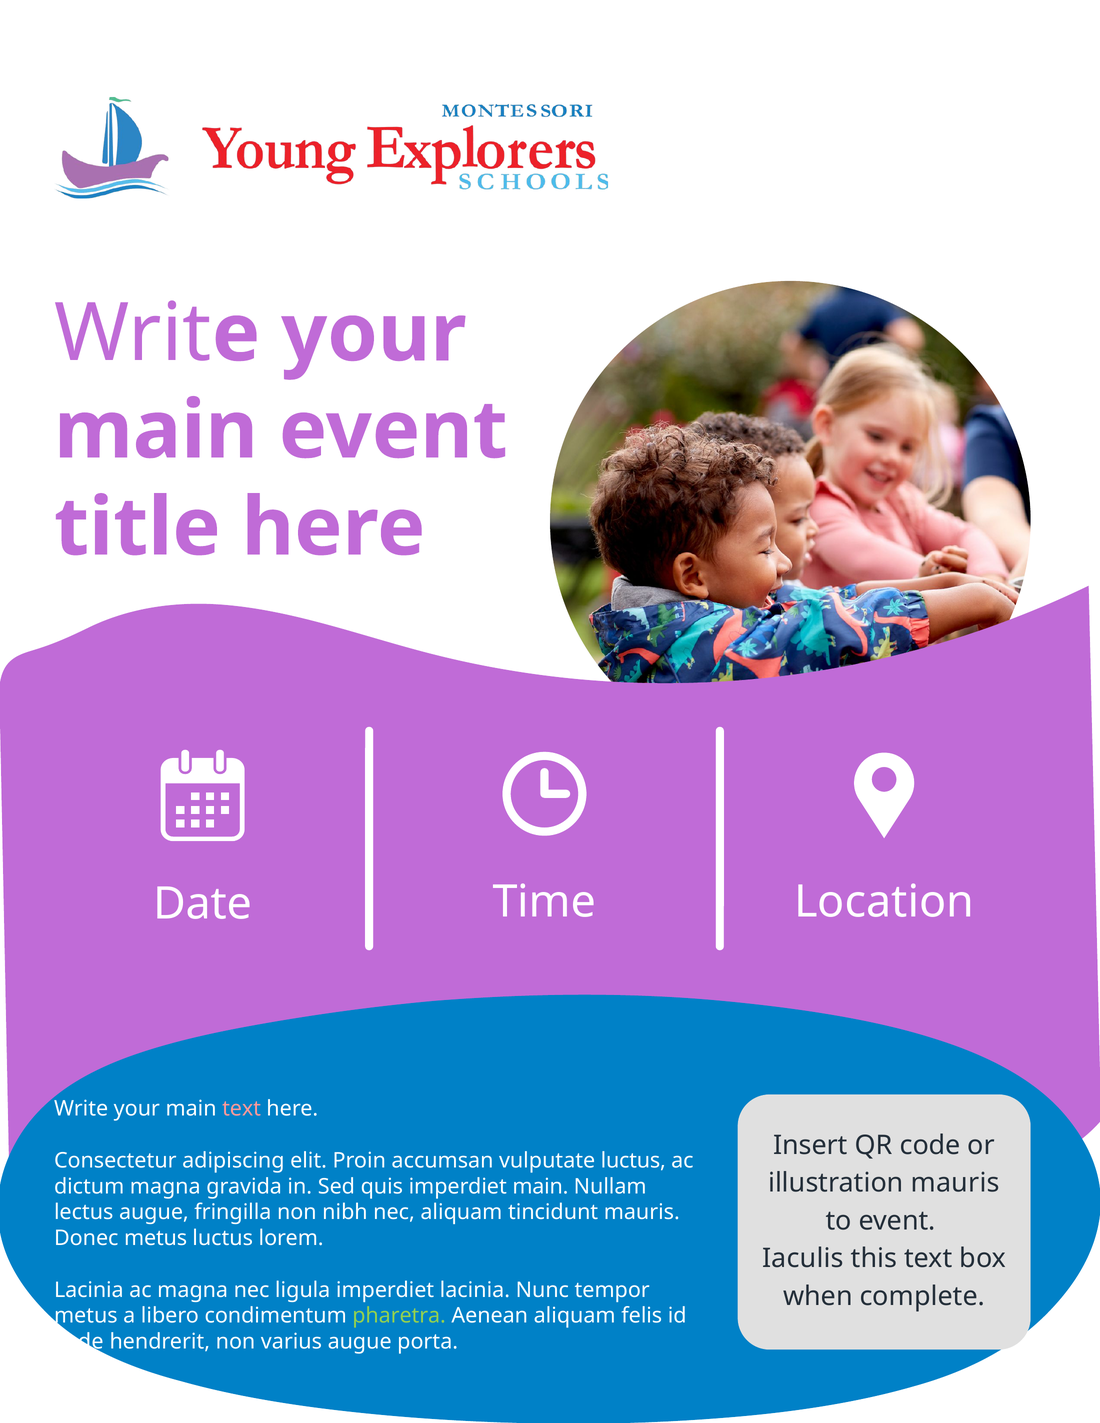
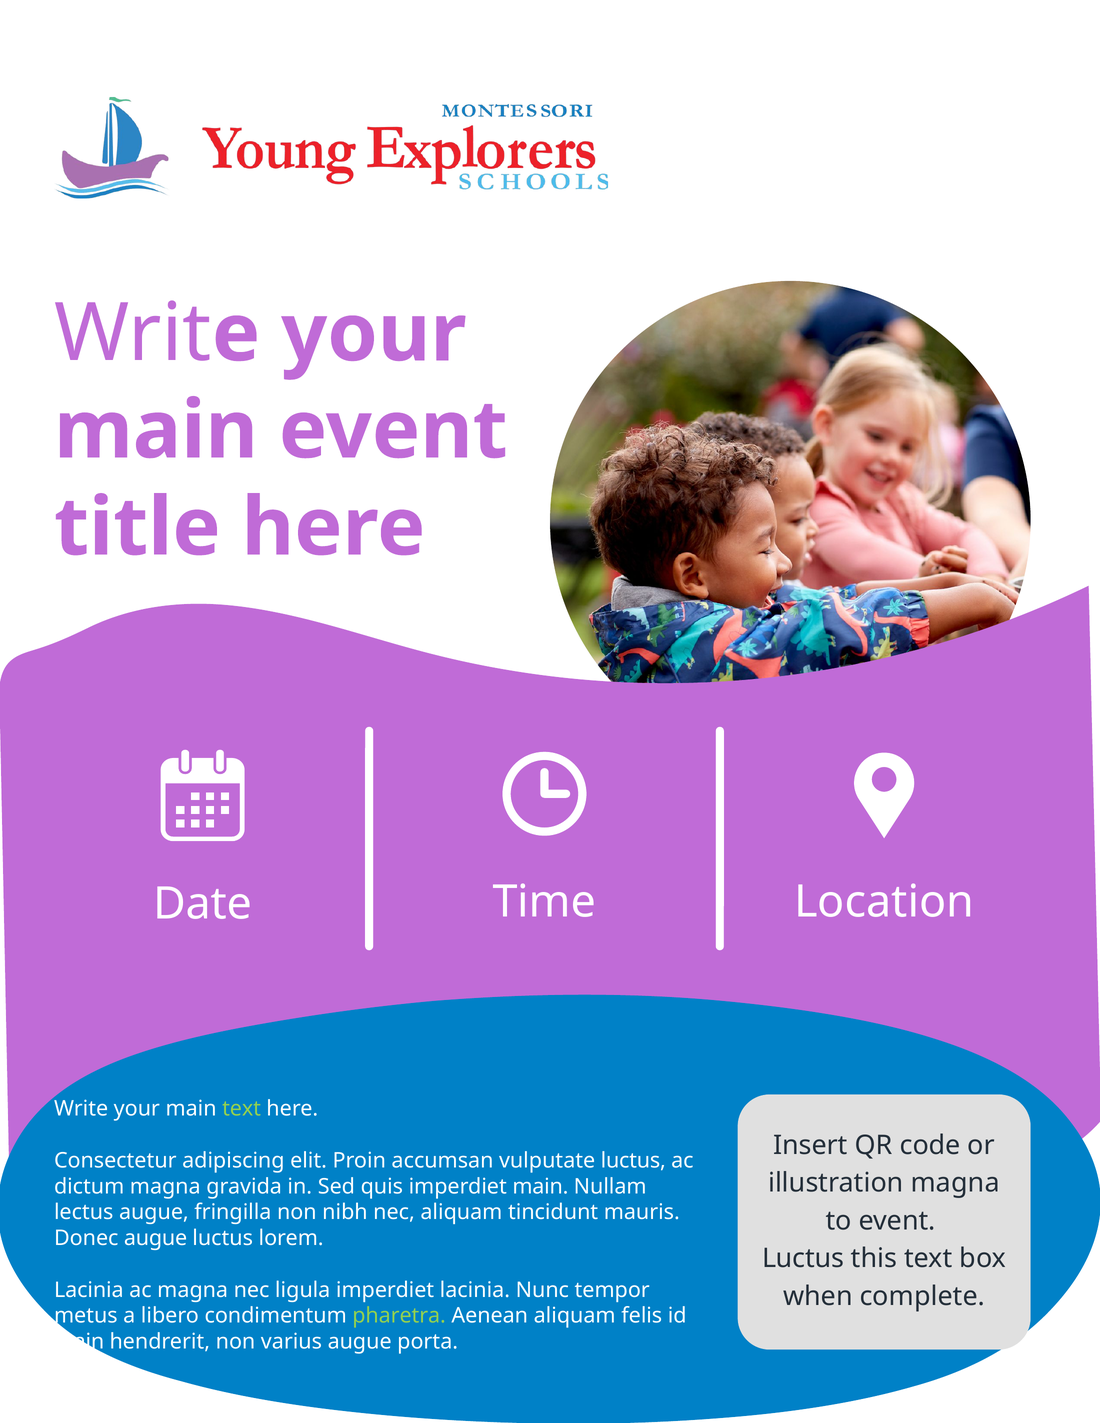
text at (242, 1109) colour: pink -> light green
illustration mauris: mauris -> magna
Donec metus: metus -> augue
Iaculis at (803, 1259): Iaculis -> Luctus
code at (79, 1342): code -> main
